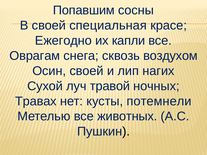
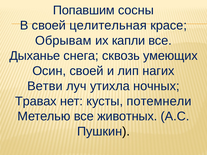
специальная: специальная -> целительная
Ежегодно: Ежегодно -> Обрывам
Оврагам: Оврагам -> Дыханье
воздухом: воздухом -> умеющих
Сухой: Сухой -> Ветви
травой: травой -> утихла
